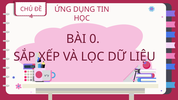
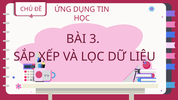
0: 0 -> 3
